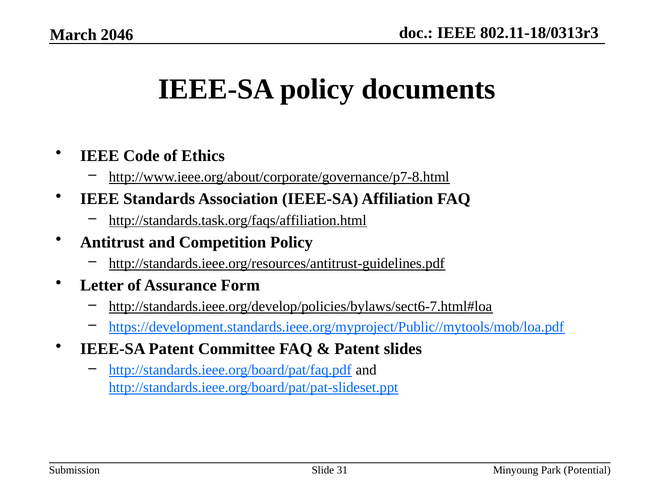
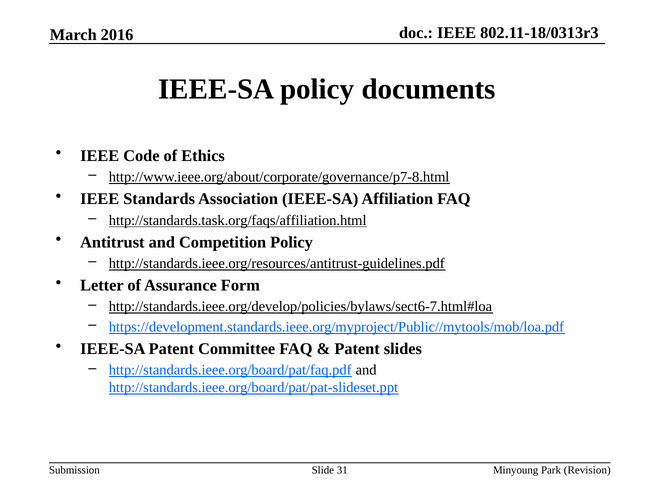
2046: 2046 -> 2016
Potential: Potential -> Revision
